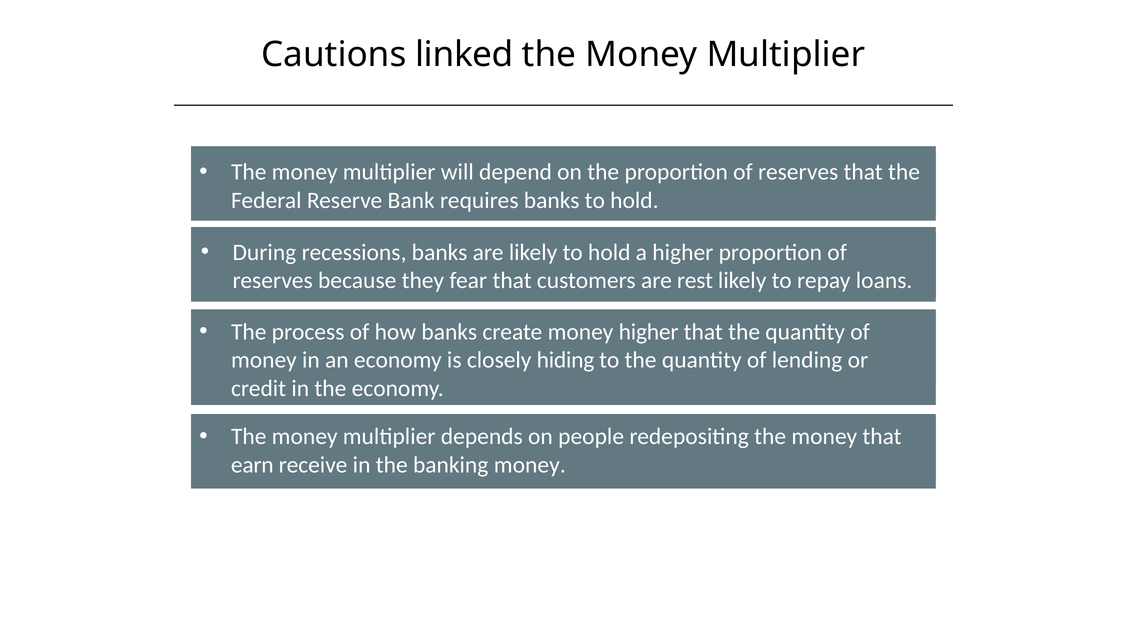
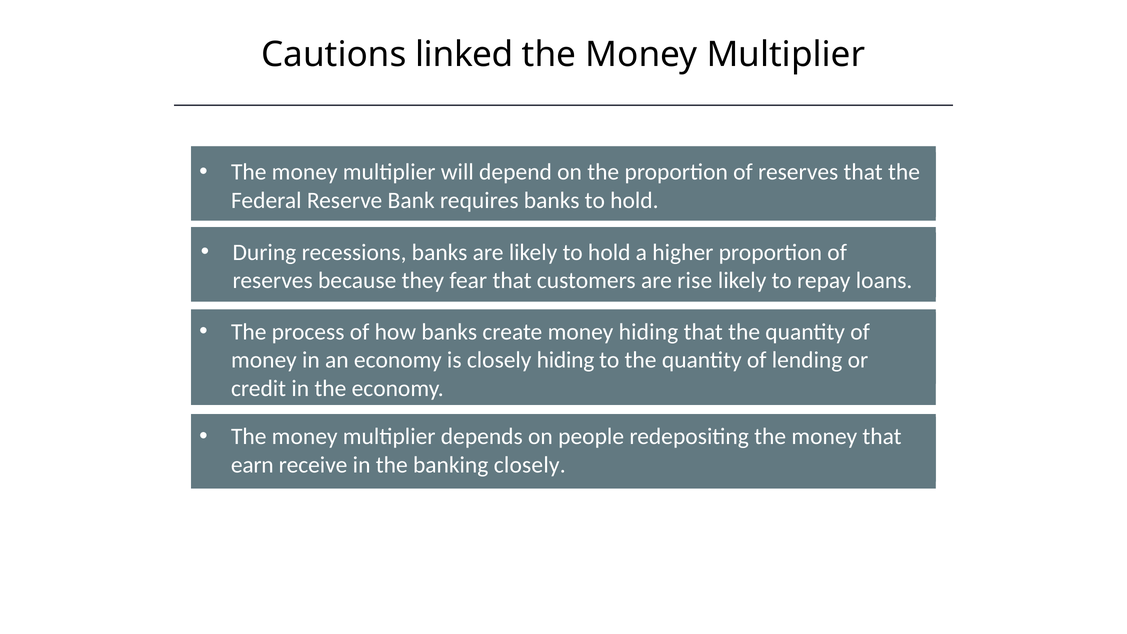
rest: rest -> rise
money higher: higher -> hiding
banking money: money -> closely
